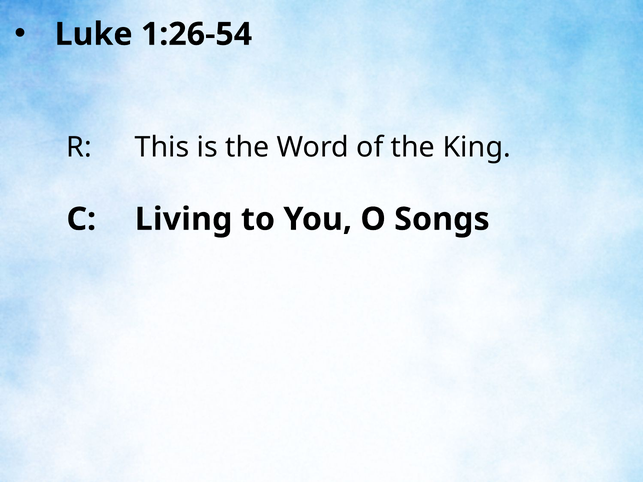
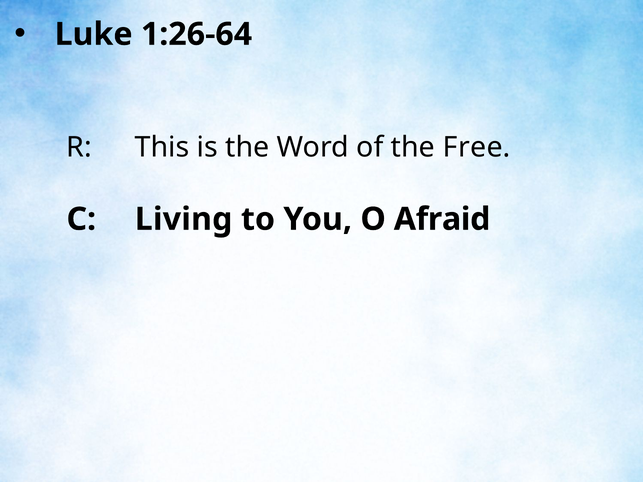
1:26-54: 1:26-54 -> 1:26-64
King: King -> Free
Songs: Songs -> Afraid
